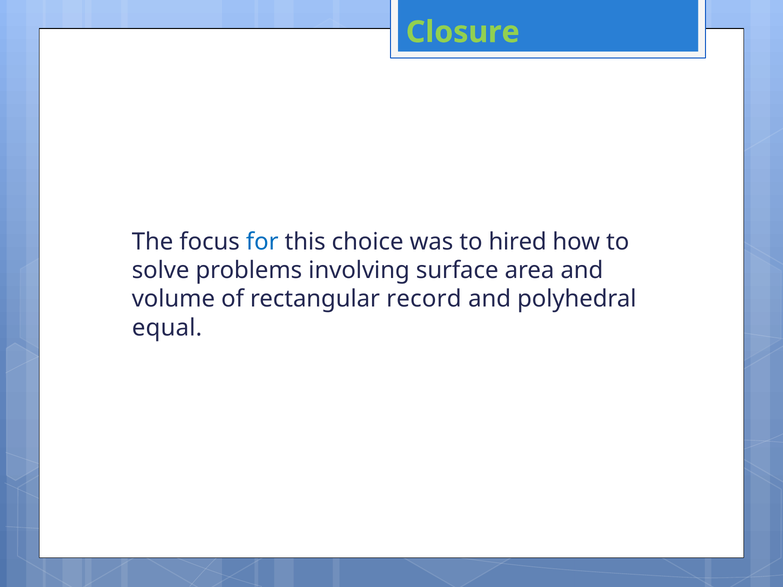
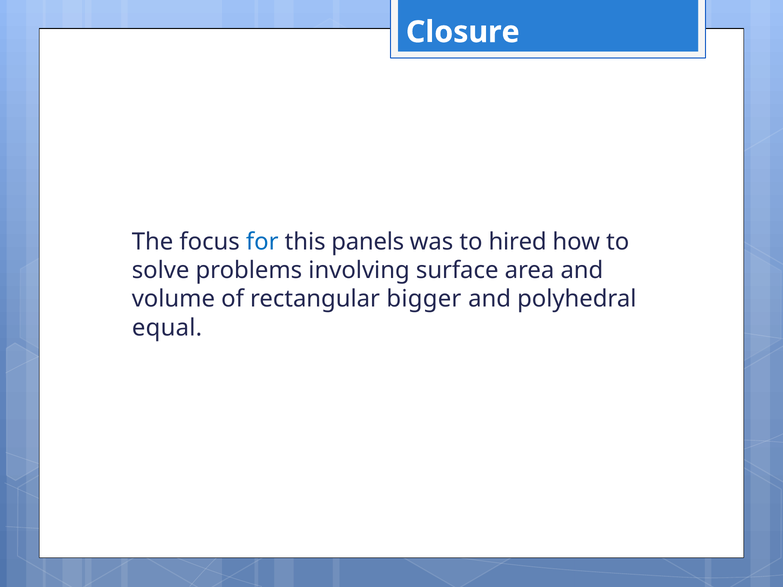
Closure colour: light green -> white
choice: choice -> panels
record: record -> bigger
